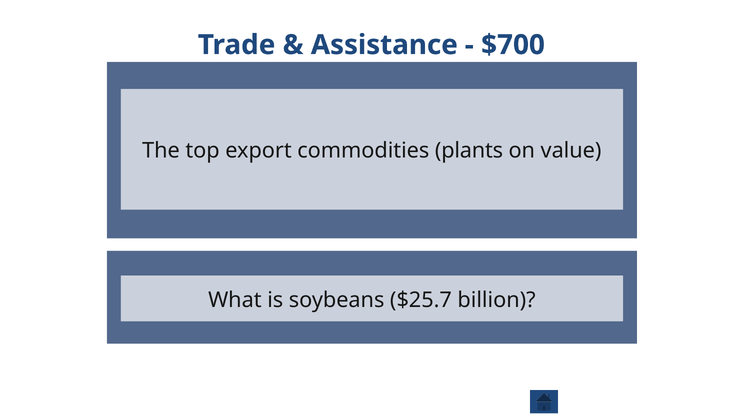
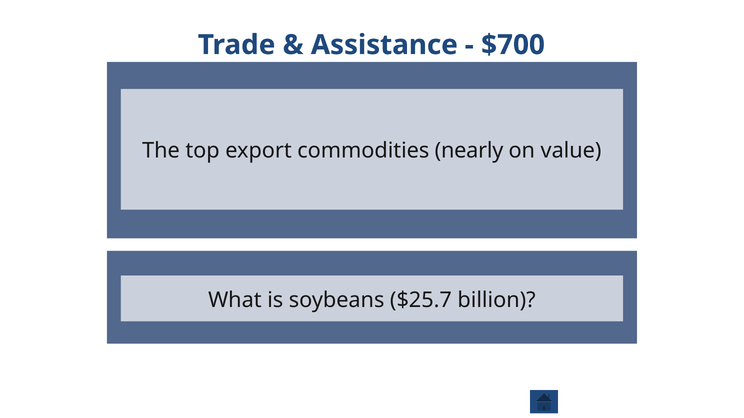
plants: plants -> nearly
